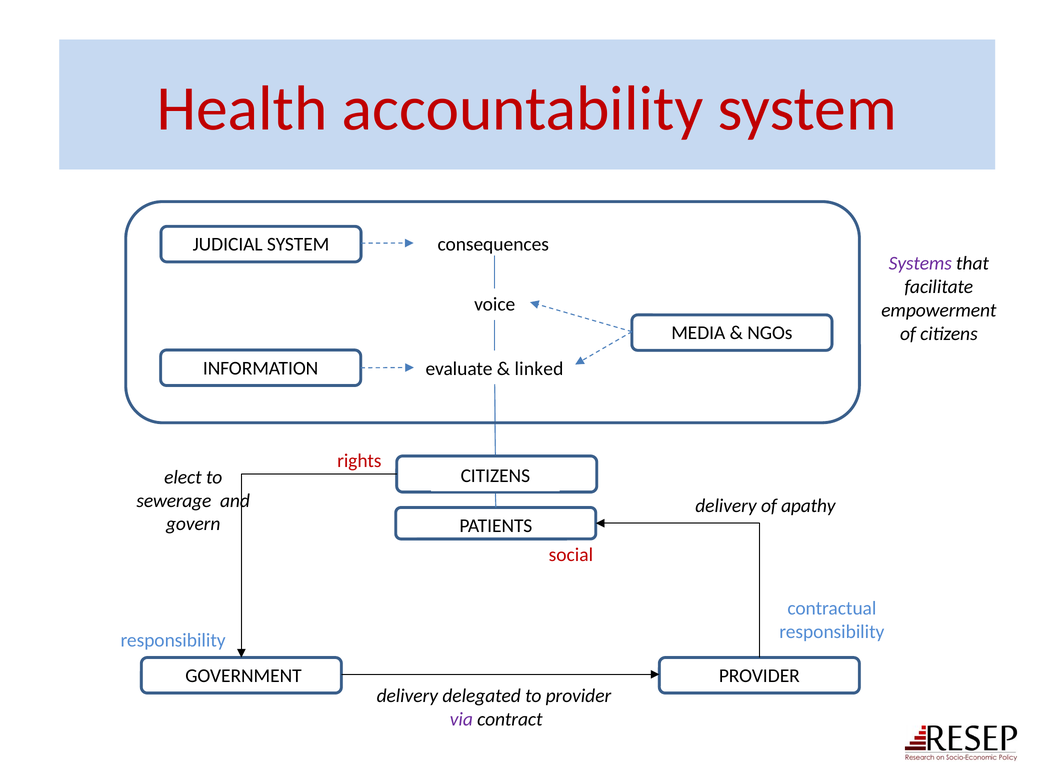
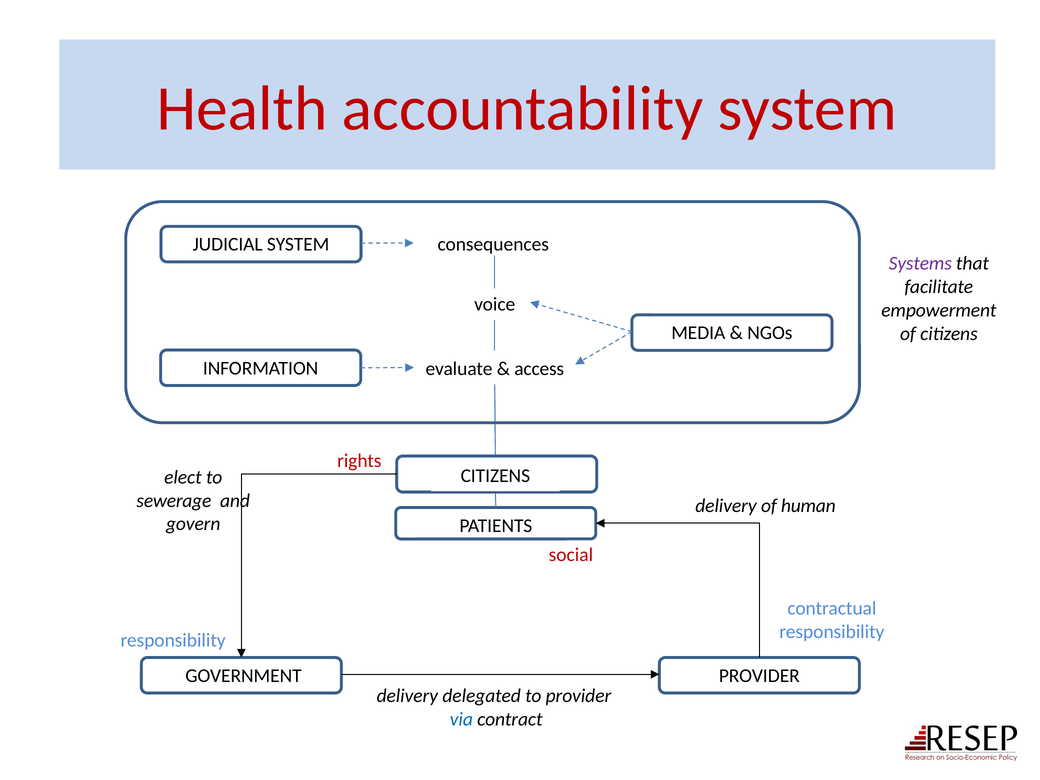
linked: linked -> access
apathy: apathy -> human
via colour: purple -> blue
